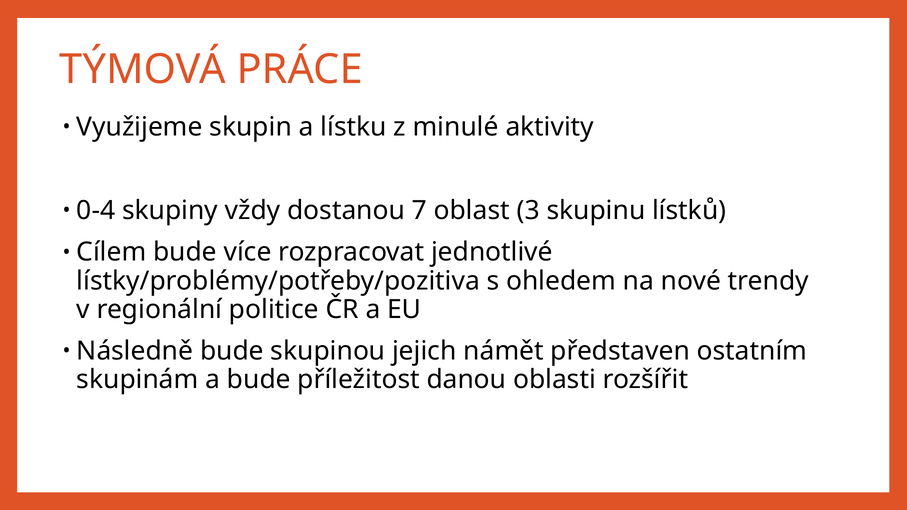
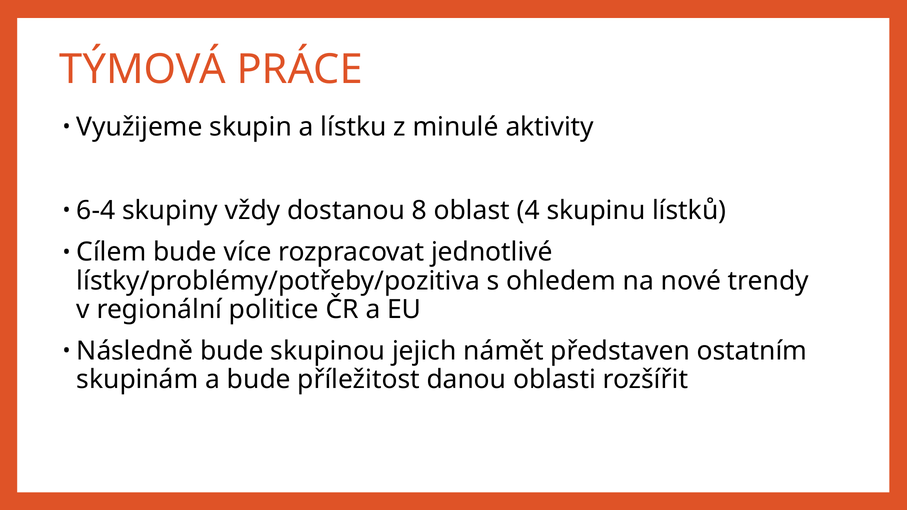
0-4: 0-4 -> 6-4
7: 7 -> 8
3: 3 -> 4
